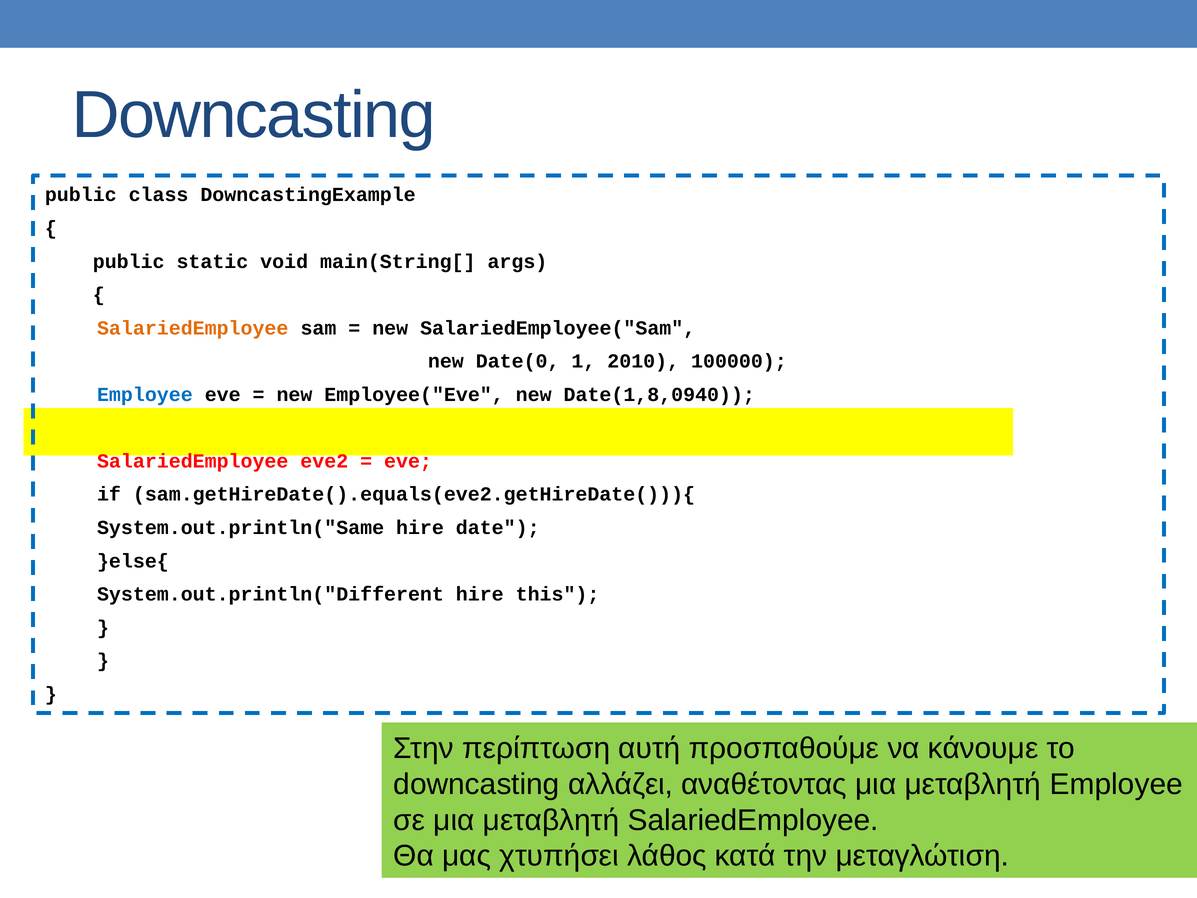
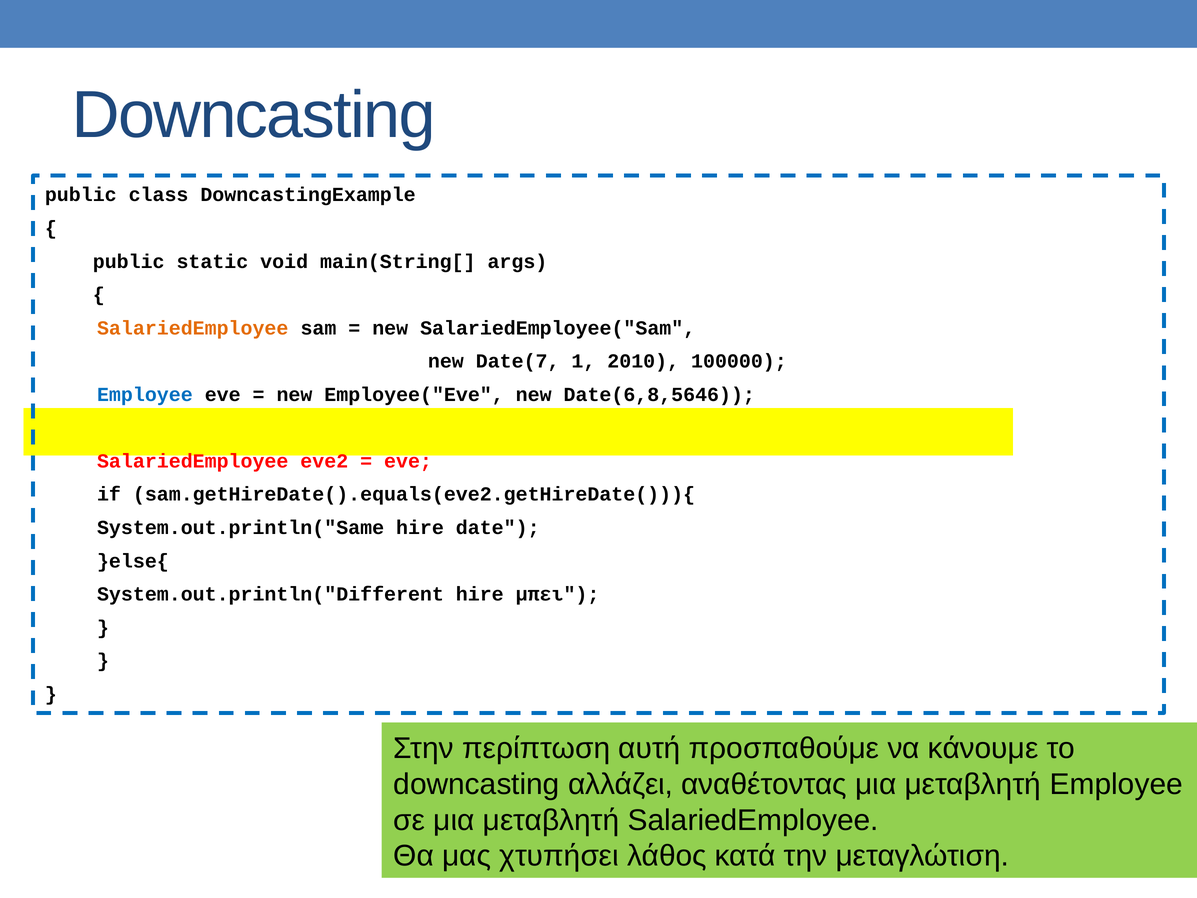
Date(0: Date(0 -> Date(7
Date(1,8,0940: Date(1,8,0940 -> Date(6,8,5646
this: this -> μπει
